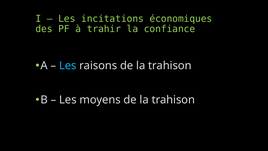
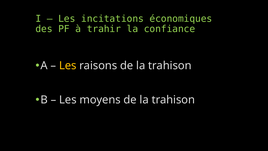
Les at (68, 66) colour: light blue -> yellow
